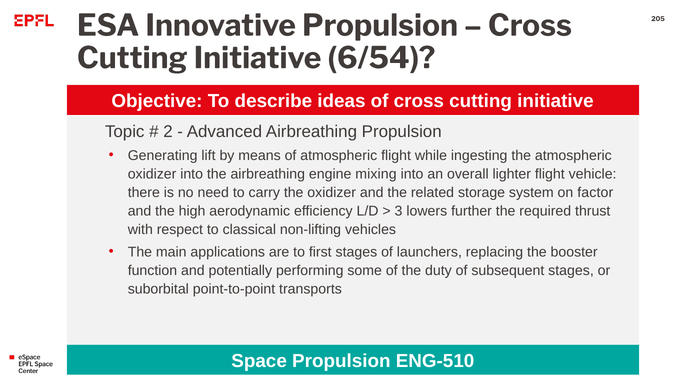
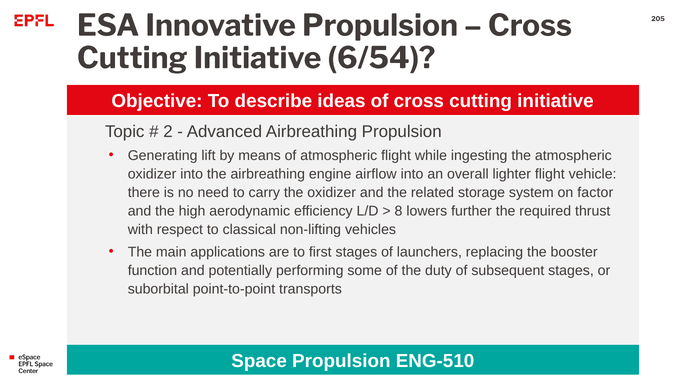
mixing: mixing -> airflow
3: 3 -> 8
